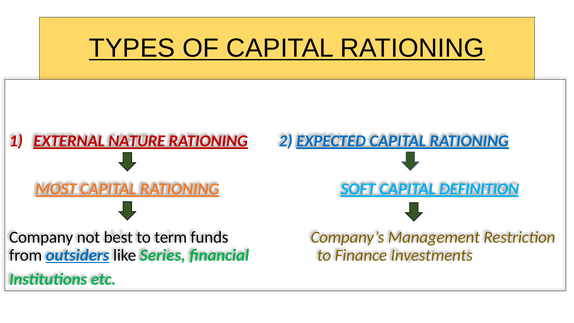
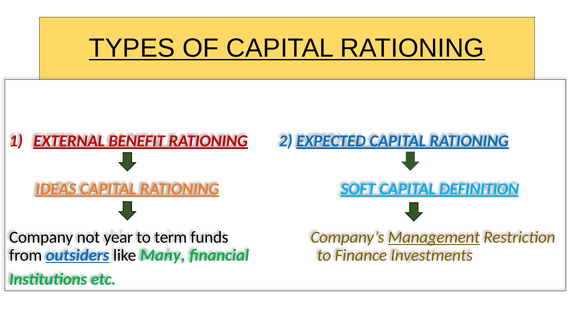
NATURE: NATURE -> BENEFIT
MOST: MOST -> IDEAS
best: best -> year
Management underline: none -> present
Series: Series -> Many
